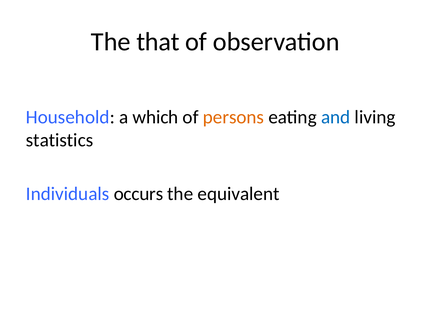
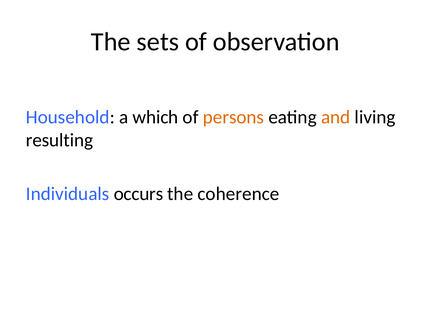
that: that -> sets
and colour: blue -> orange
statistics: statistics -> resulting
equivalent: equivalent -> coherence
